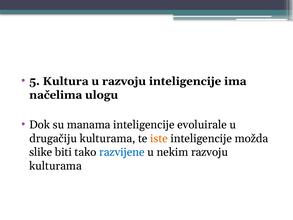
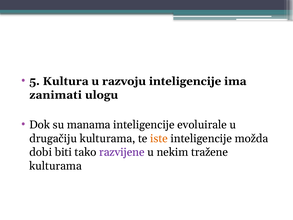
načelima: načelima -> zanimati
slike: slike -> dobi
razvijene colour: blue -> purple
nekim razvoju: razvoju -> tražene
